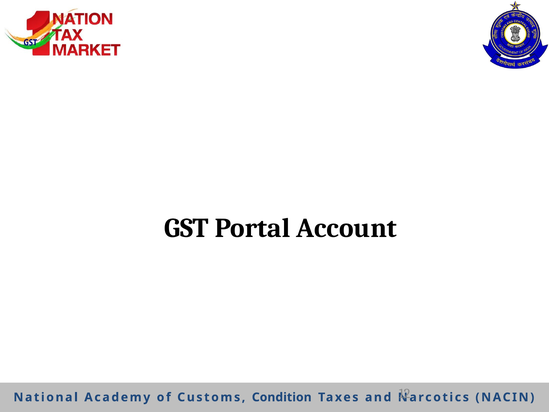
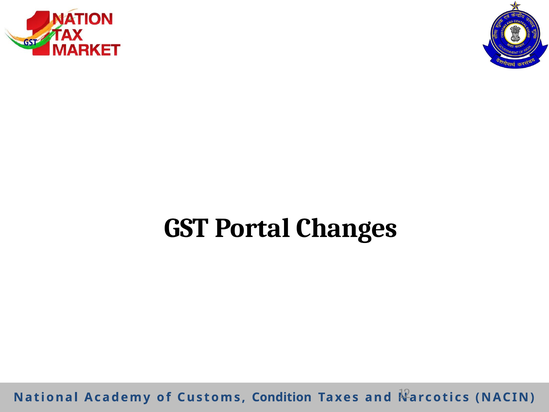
Account: Account -> Changes
